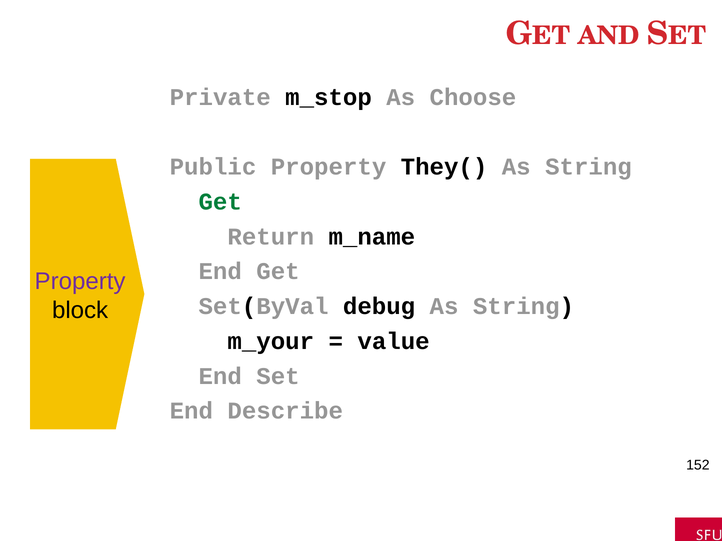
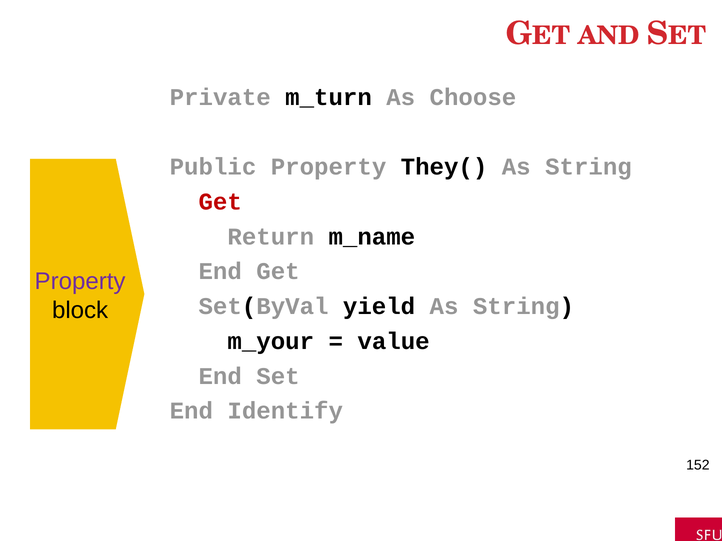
m_stop: m_stop -> m_turn
Get at (220, 202) colour: green -> red
debug: debug -> yield
Describe: Describe -> Identify
